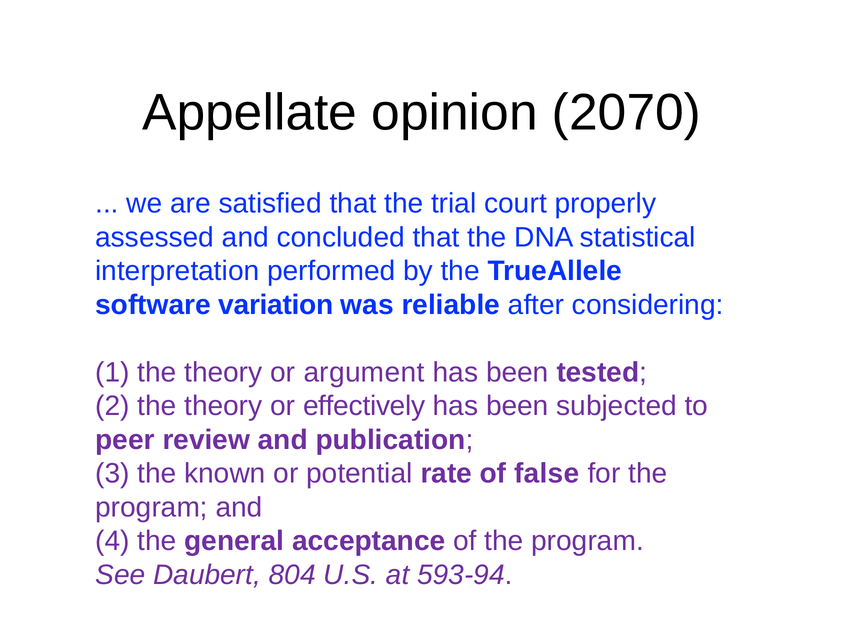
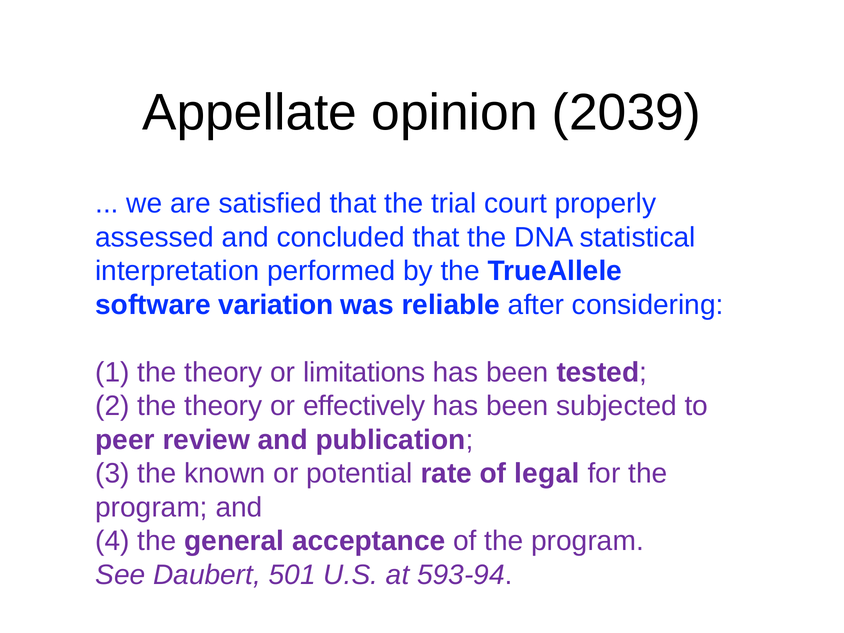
2070: 2070 -> 2039
argument: argument -> limitations
false: false -> legal
804: 804 -> 501
